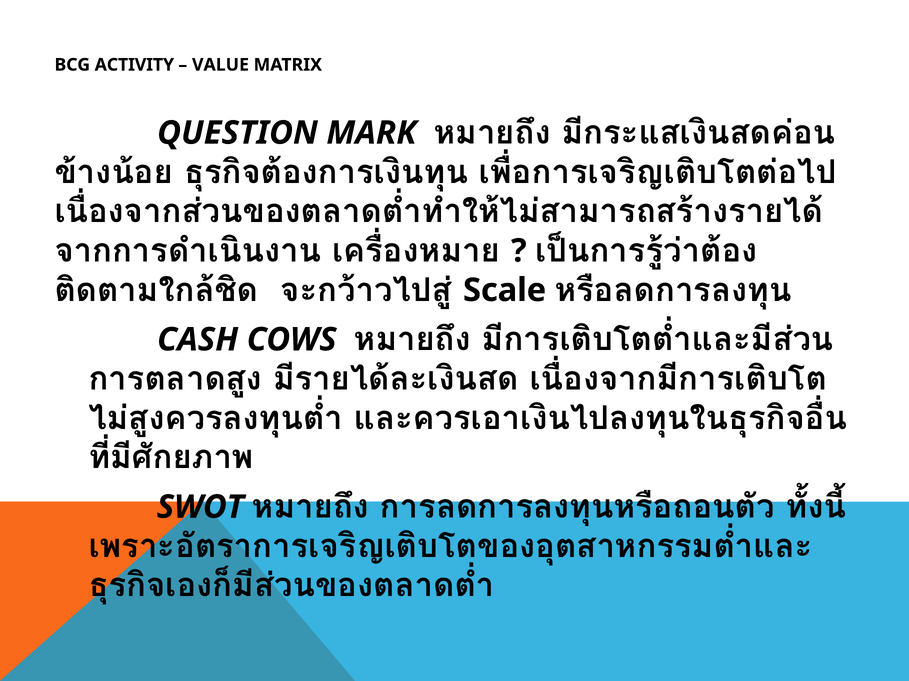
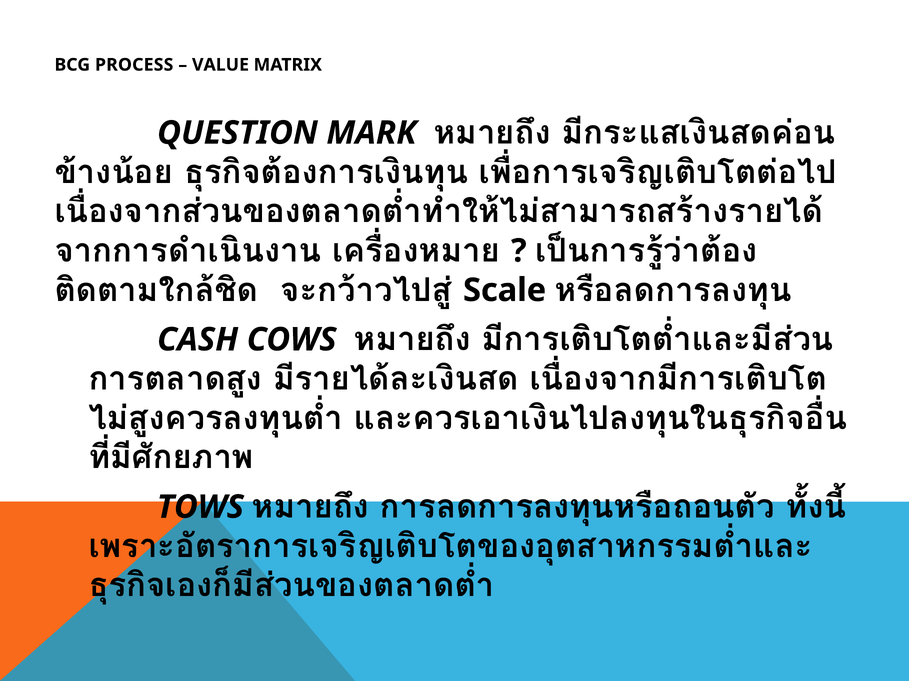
ACTIVITY: ACTIVITY -> PROCESS
SWOT: SWOT -> TOWS
